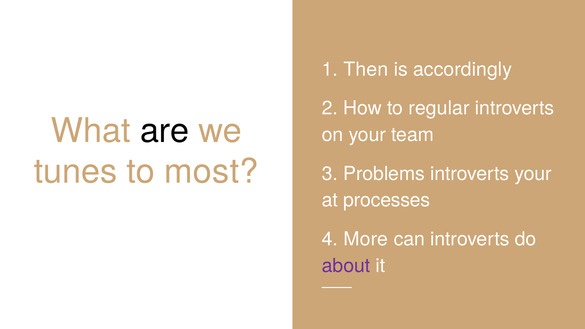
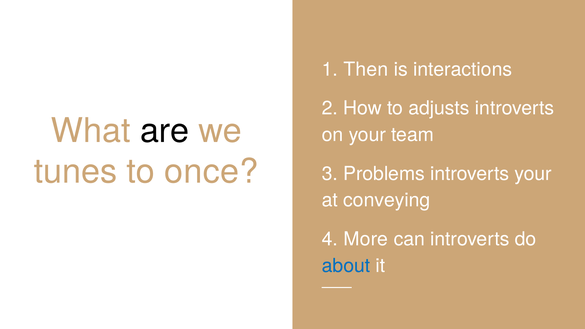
accordingly: accordingly -> interactions
regular: regular -> adjusts
most: most -> once
processes: processes -> conveying
about colour: purple -> blue
